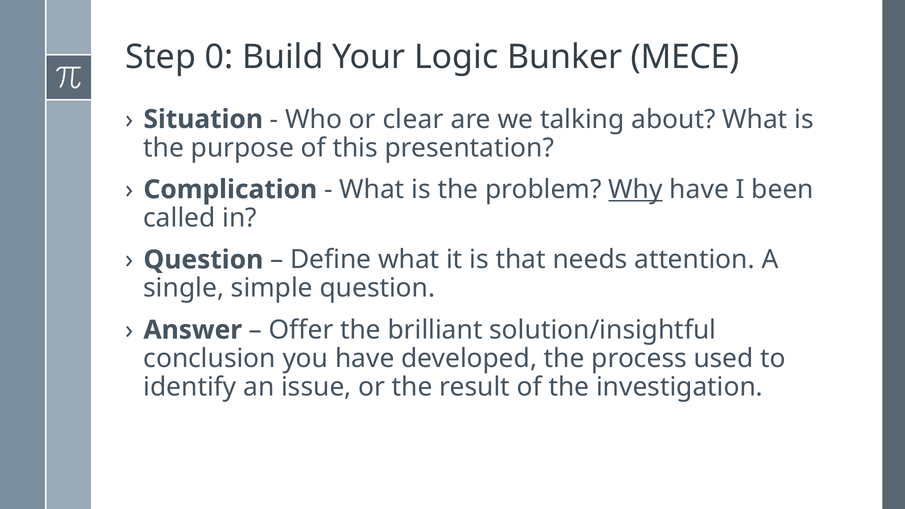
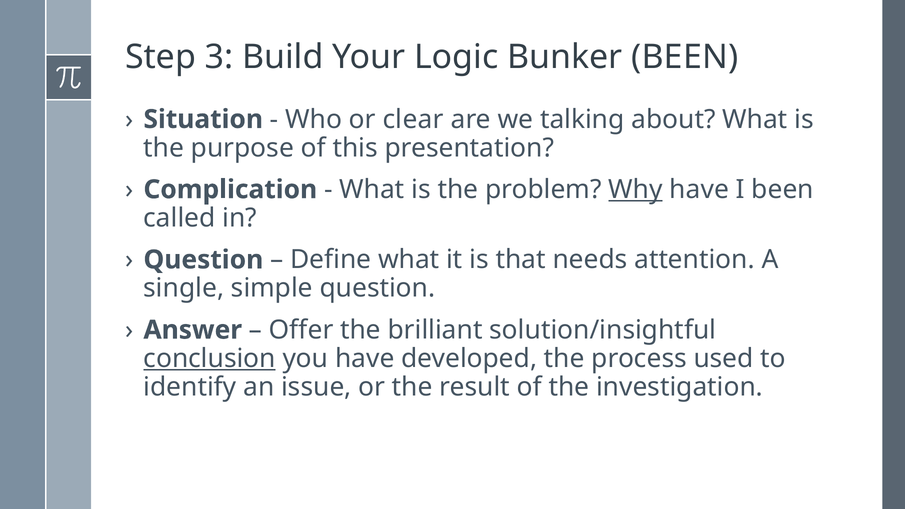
0: 0 -> 3
Bunker MECE: MECE -> BEEN
conclusion underline: none -> present
